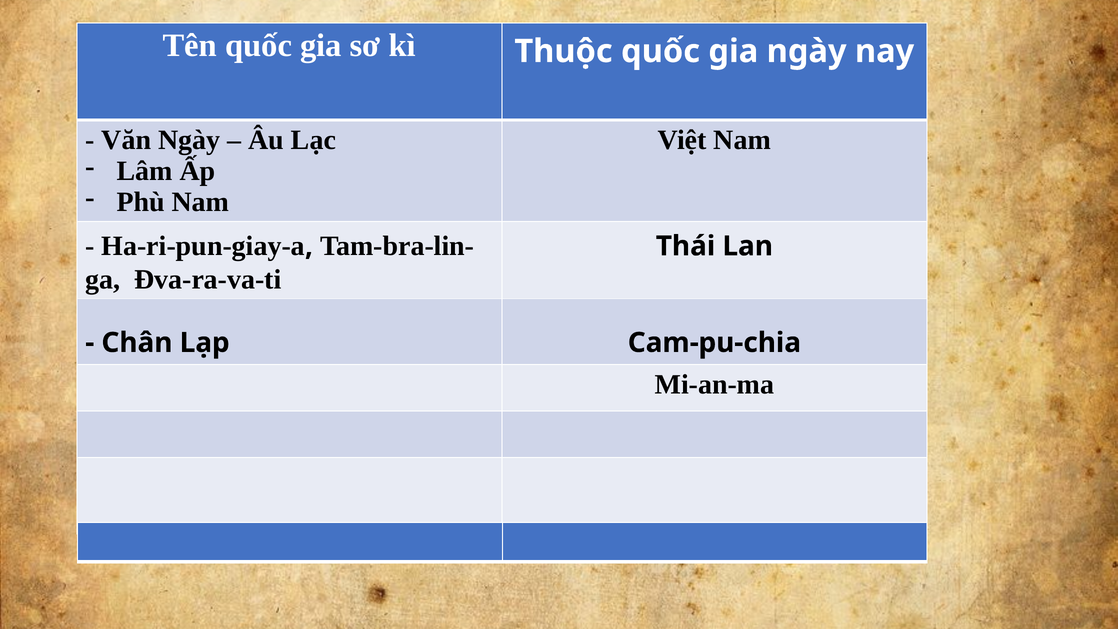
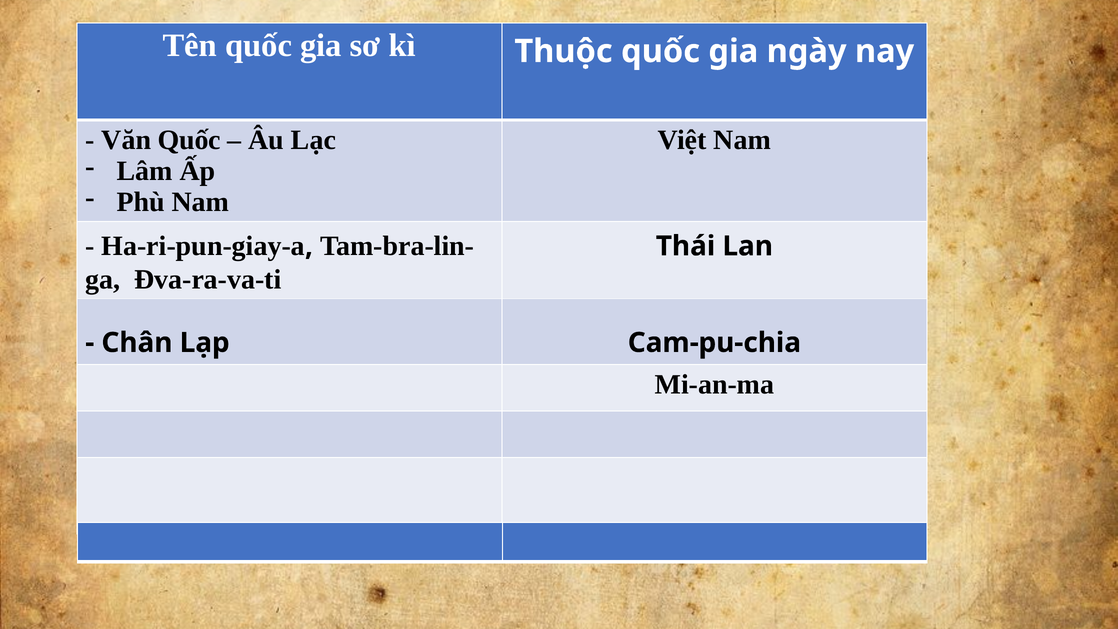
Văn Ngày: Ngày -> Quốc
